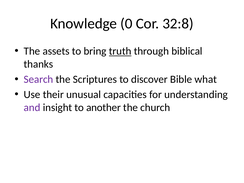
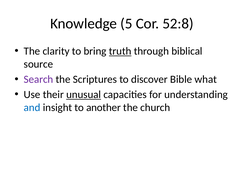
0: 0 -> 5
32:8: 32:8 -> 52:8
assets: assets -> clarity
thanks: thanks -> source
unusual underline: none -> present
and colour: purple -> blue
